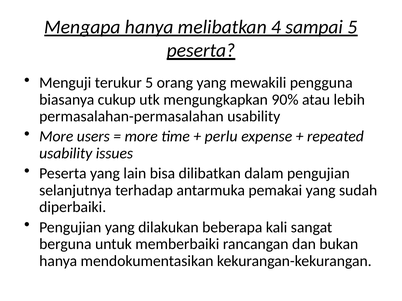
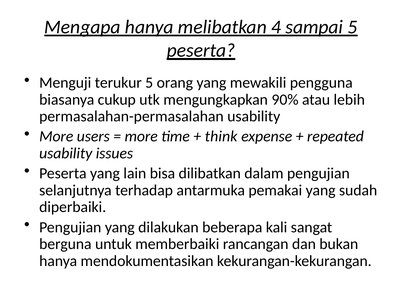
perlu: perlu -> think
